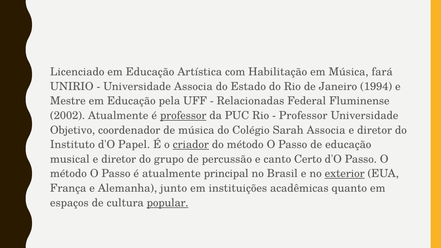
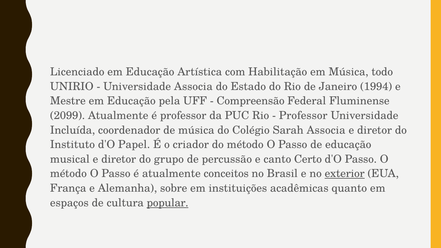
fará: fará -> todo
Relacionadas: Relacionadas -> Compreensão
2002: 2002 -> 2099
professor at (183, 116) underline: present -> none
Objetivo: Objetivo -> Incluída
criador underline: present -> none
principal: principal -> conceitos
junto: junto -> sobre
